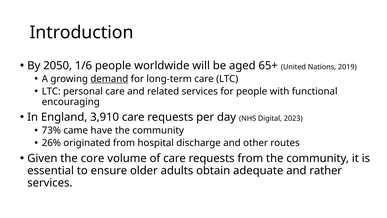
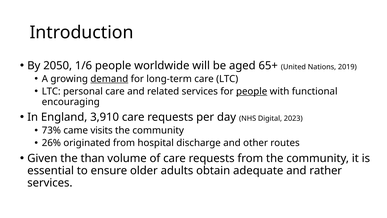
people at (252, 91) underline: none -> present
have: have -> visits
core: core -> than
